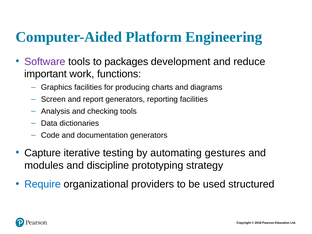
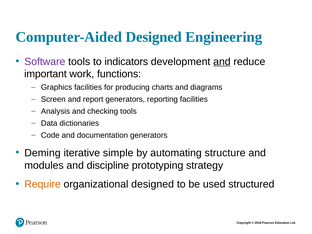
Computer-Aided Platform: Platform -> Designed
packages: packages -> indicators
and at (222, 62) underline: none -> present
Capture: Capture -> Deming
testing: testing -> simple
gestures: gestures -> structure
Require colour: blue -> orange
organizational providers: providers -> designed
